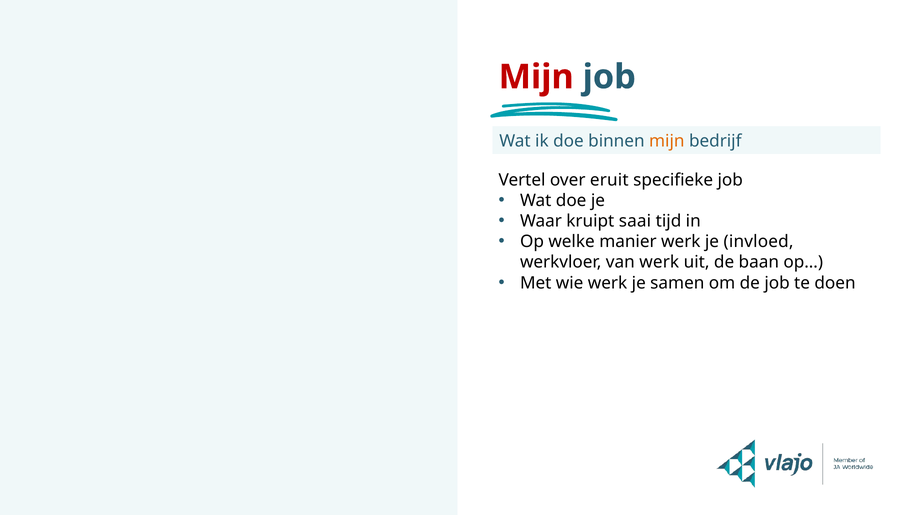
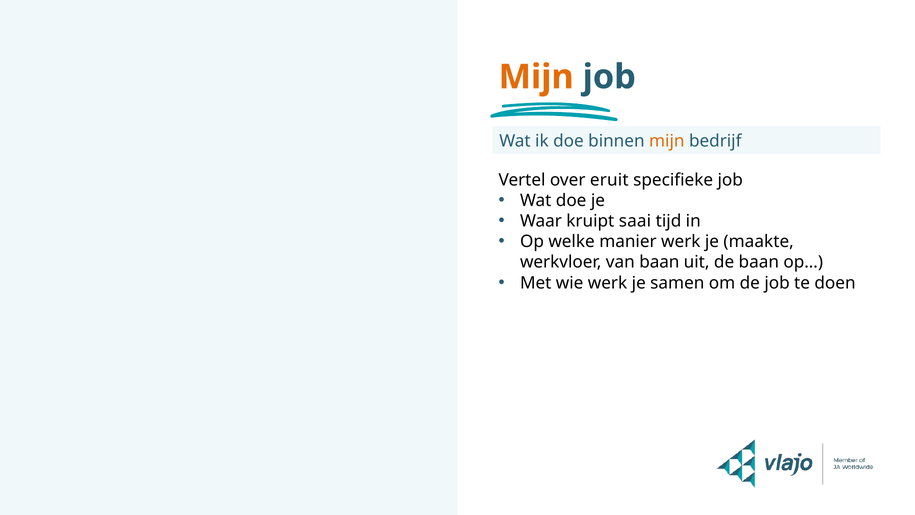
Mijn at (536, 77) colour: red -> orange
invloed: invloed -> maakte
van werk: werk -> baan
